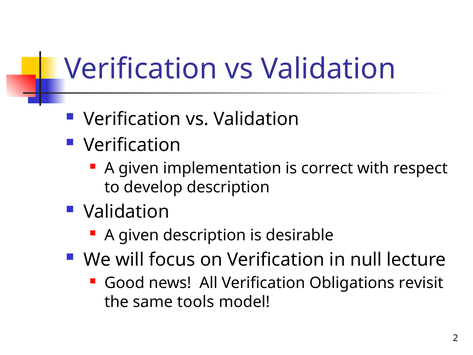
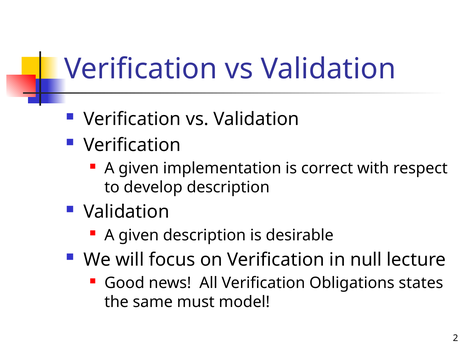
revisit: revisit -> states
tools: tools -> must
